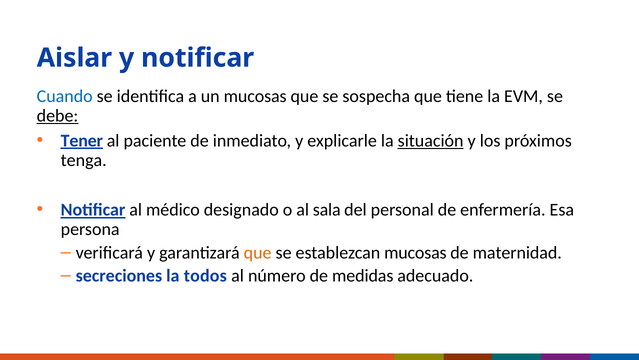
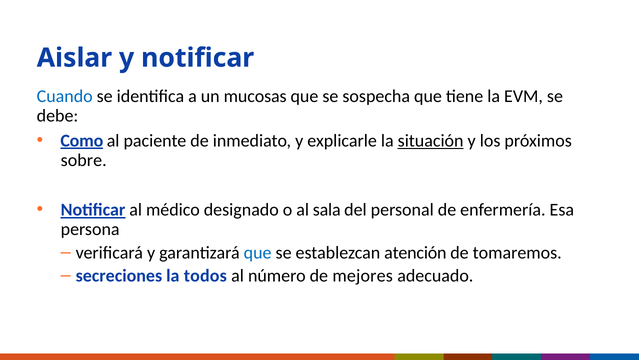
debe underline: present -> none
Tener: Tener -> Como
tenga: tenga -> sobre
que at (258, 252) colour: orange -> blue
establezcan mucosas: mucosas -> atención
maternidad: maternidad -> tomaremos
medidas: medidas -> mejores
